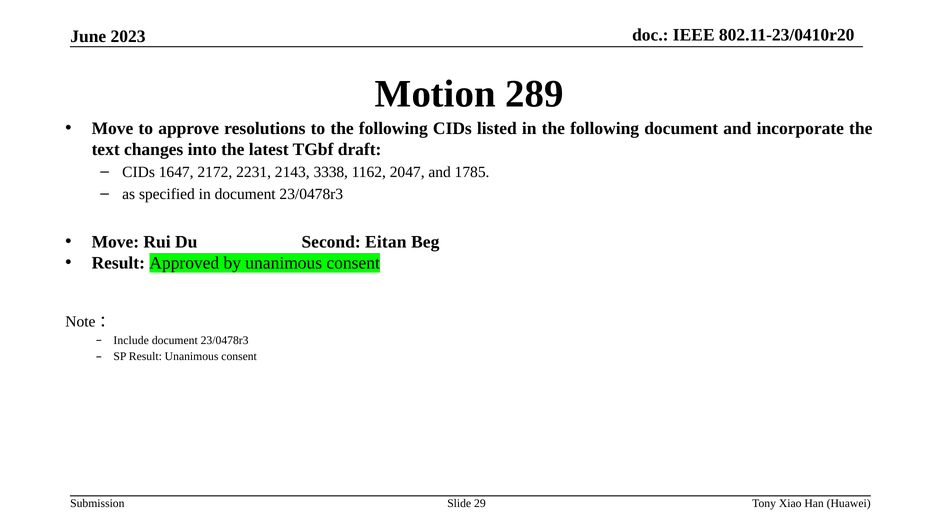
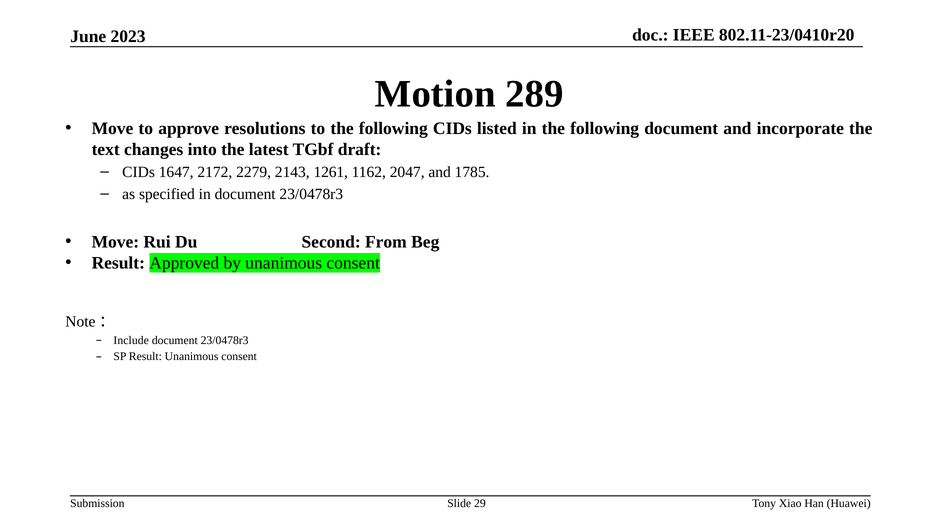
2231: 2231 -> 2279
3338: 3338 -> 1261
Eitan: Eitan -> From
